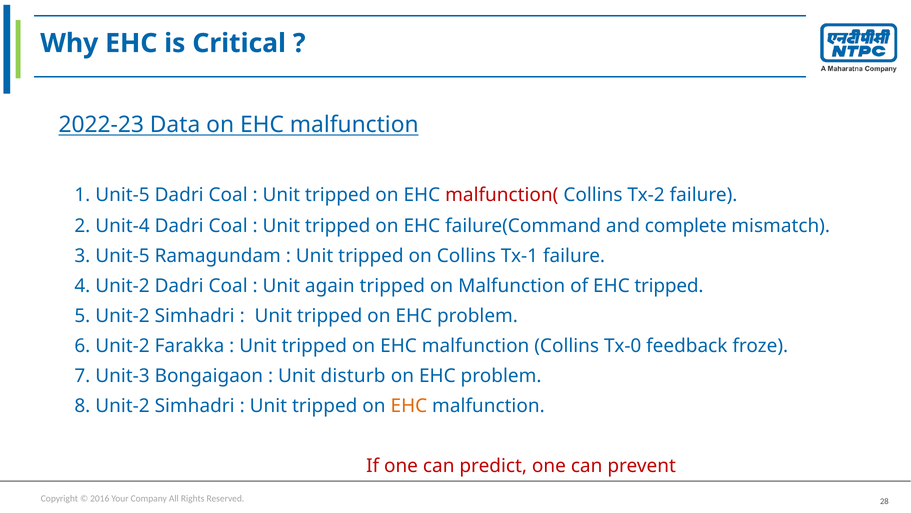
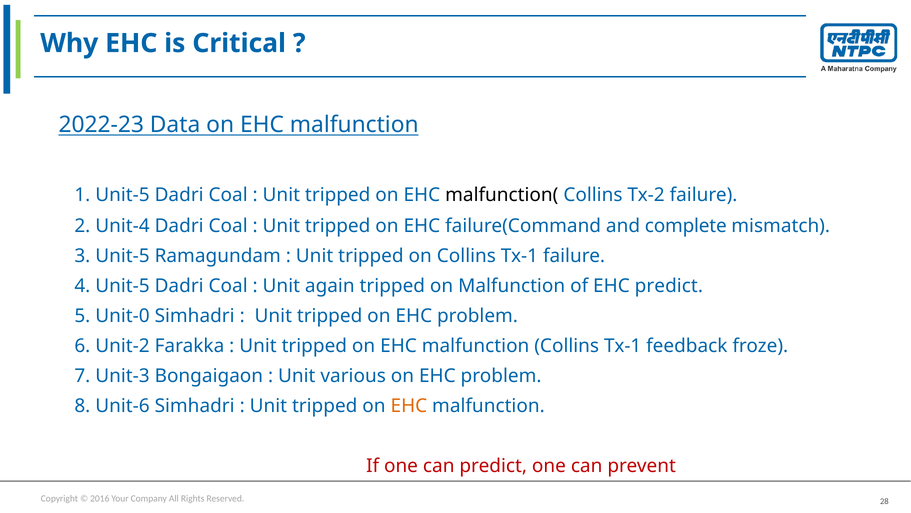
malfunction( colour: red -> black
4 Unit-2: Unit-2 -> Unit-5
EHC tripped: tripped -> predict
5 Unit-2: Unit-2 -> Unit-0
malfunction Collins Tx-0: Tx-0 -> Tx-1
disturb: disturb -> various
8 Unit-2: Unit-2 -> Unit-6
